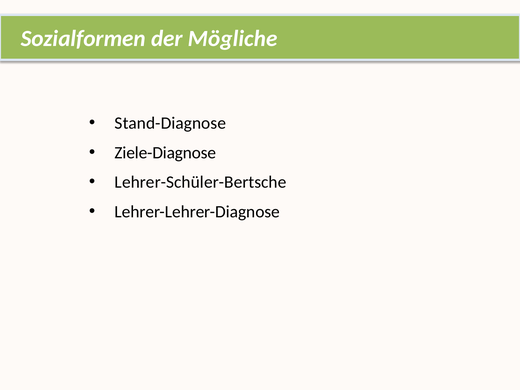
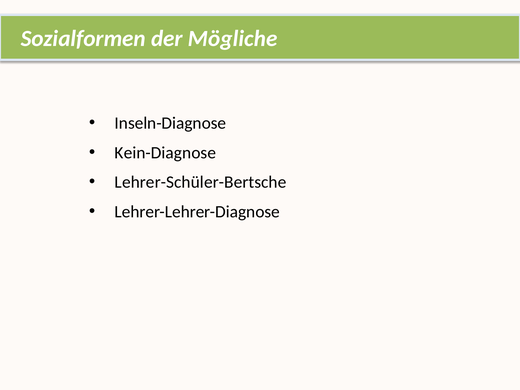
Stand-Diagnose: Stand-Diagnose -> Inseln-Diagnose
Ziele-Diagnose: Ziele-Diagnose -> Kein-Diagnose
